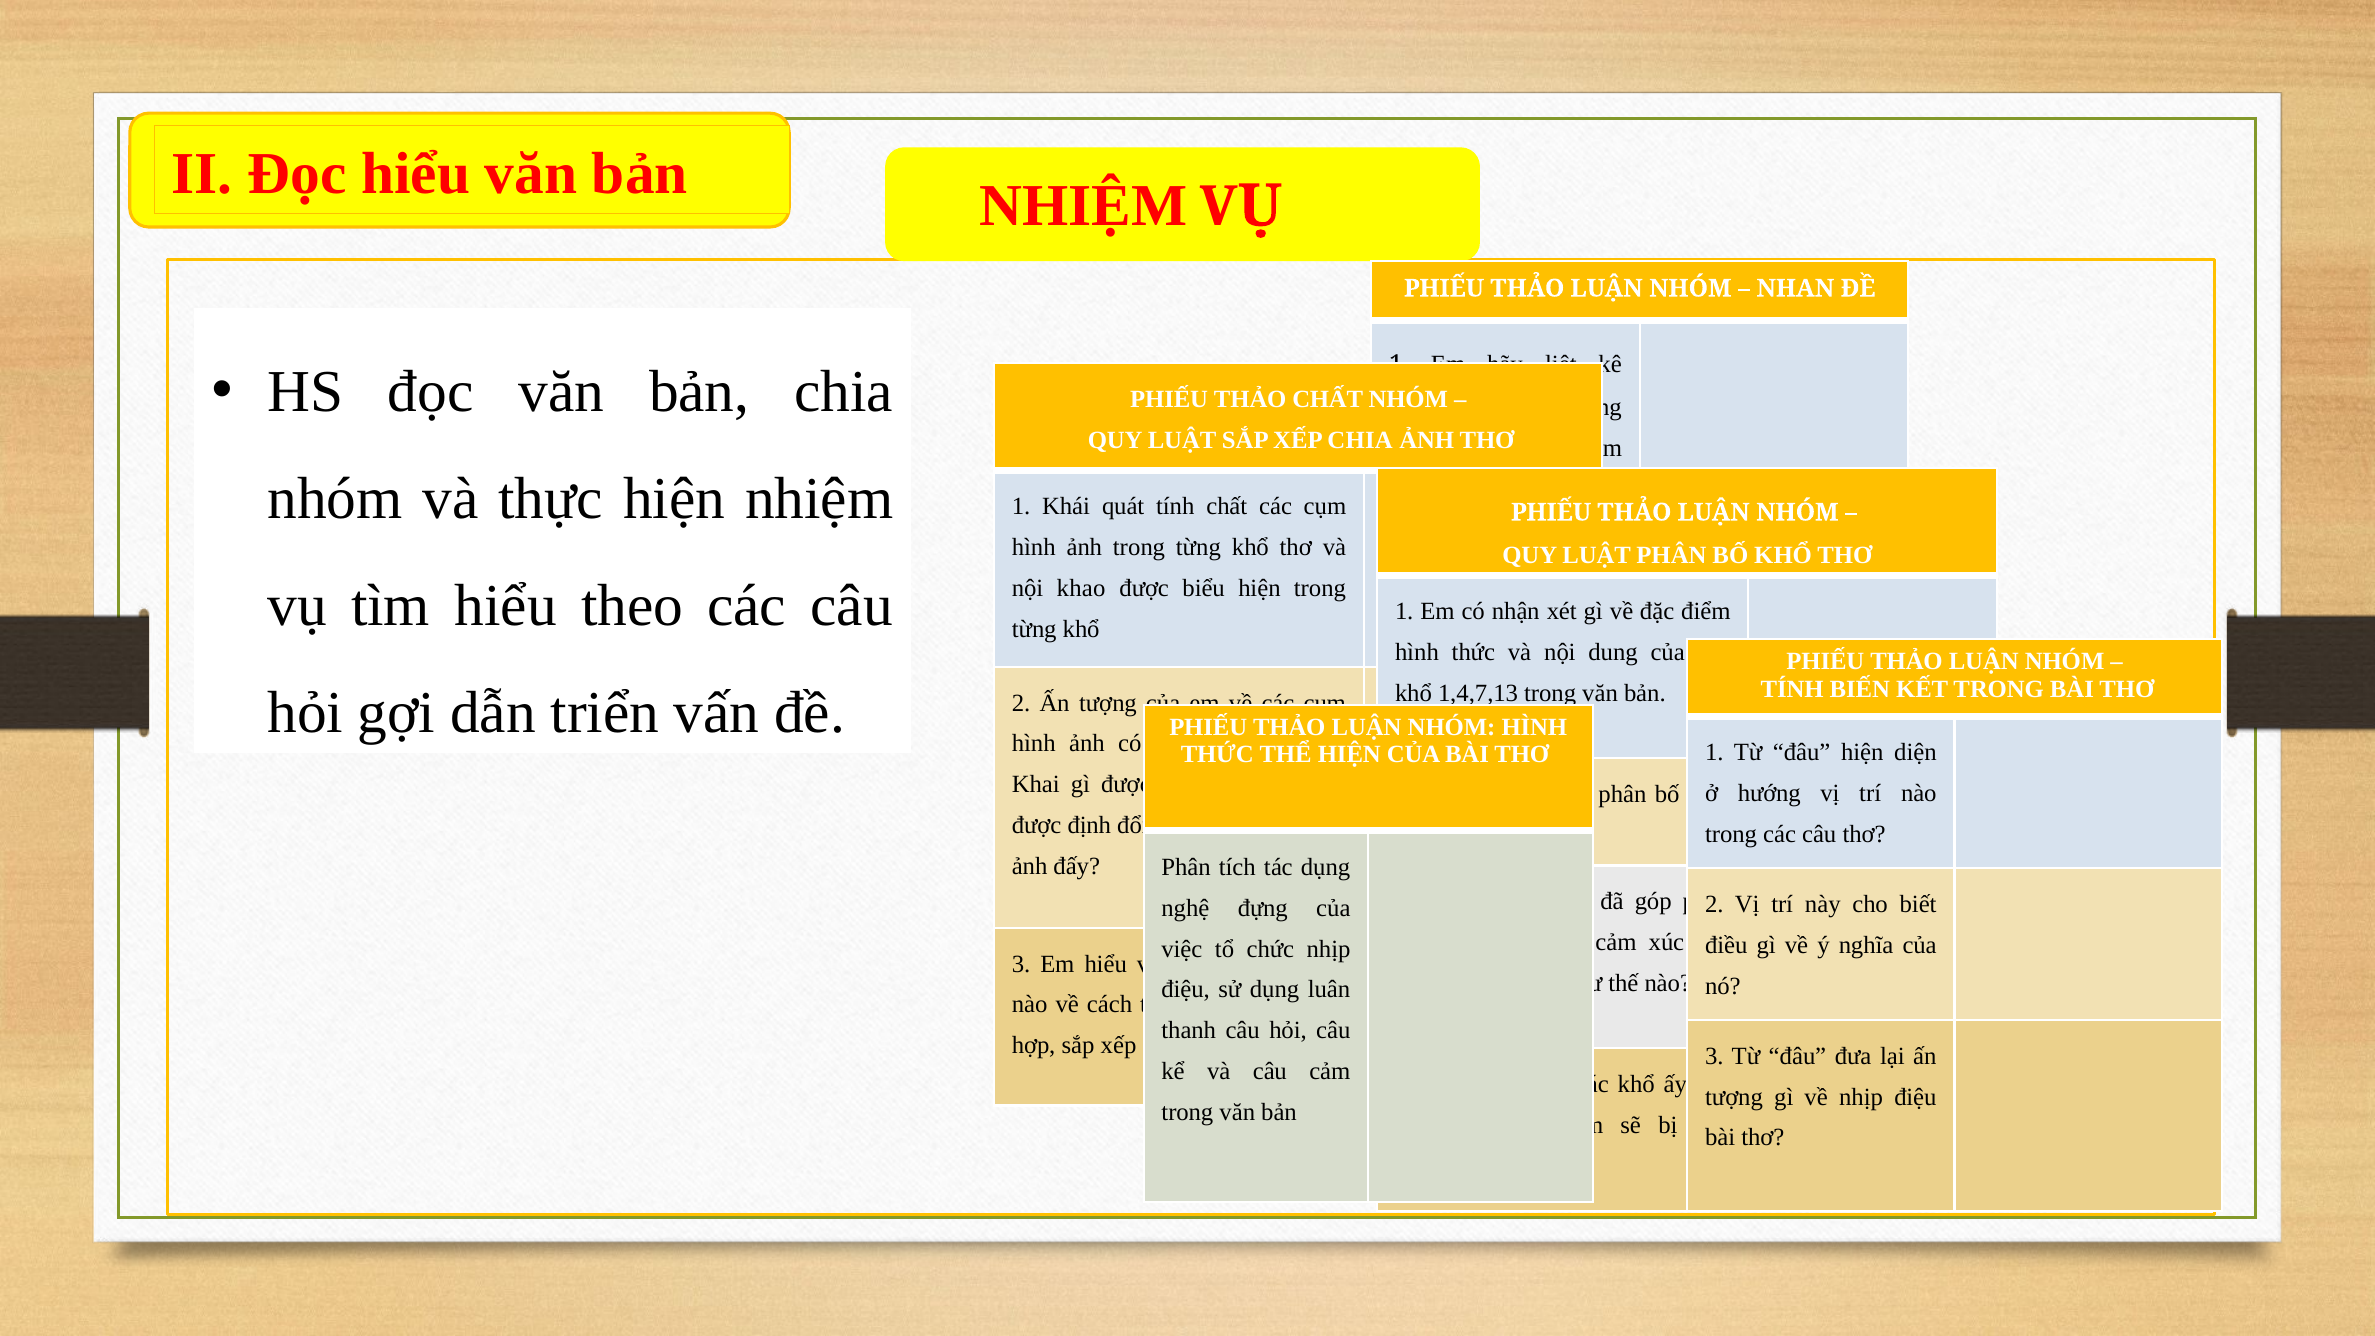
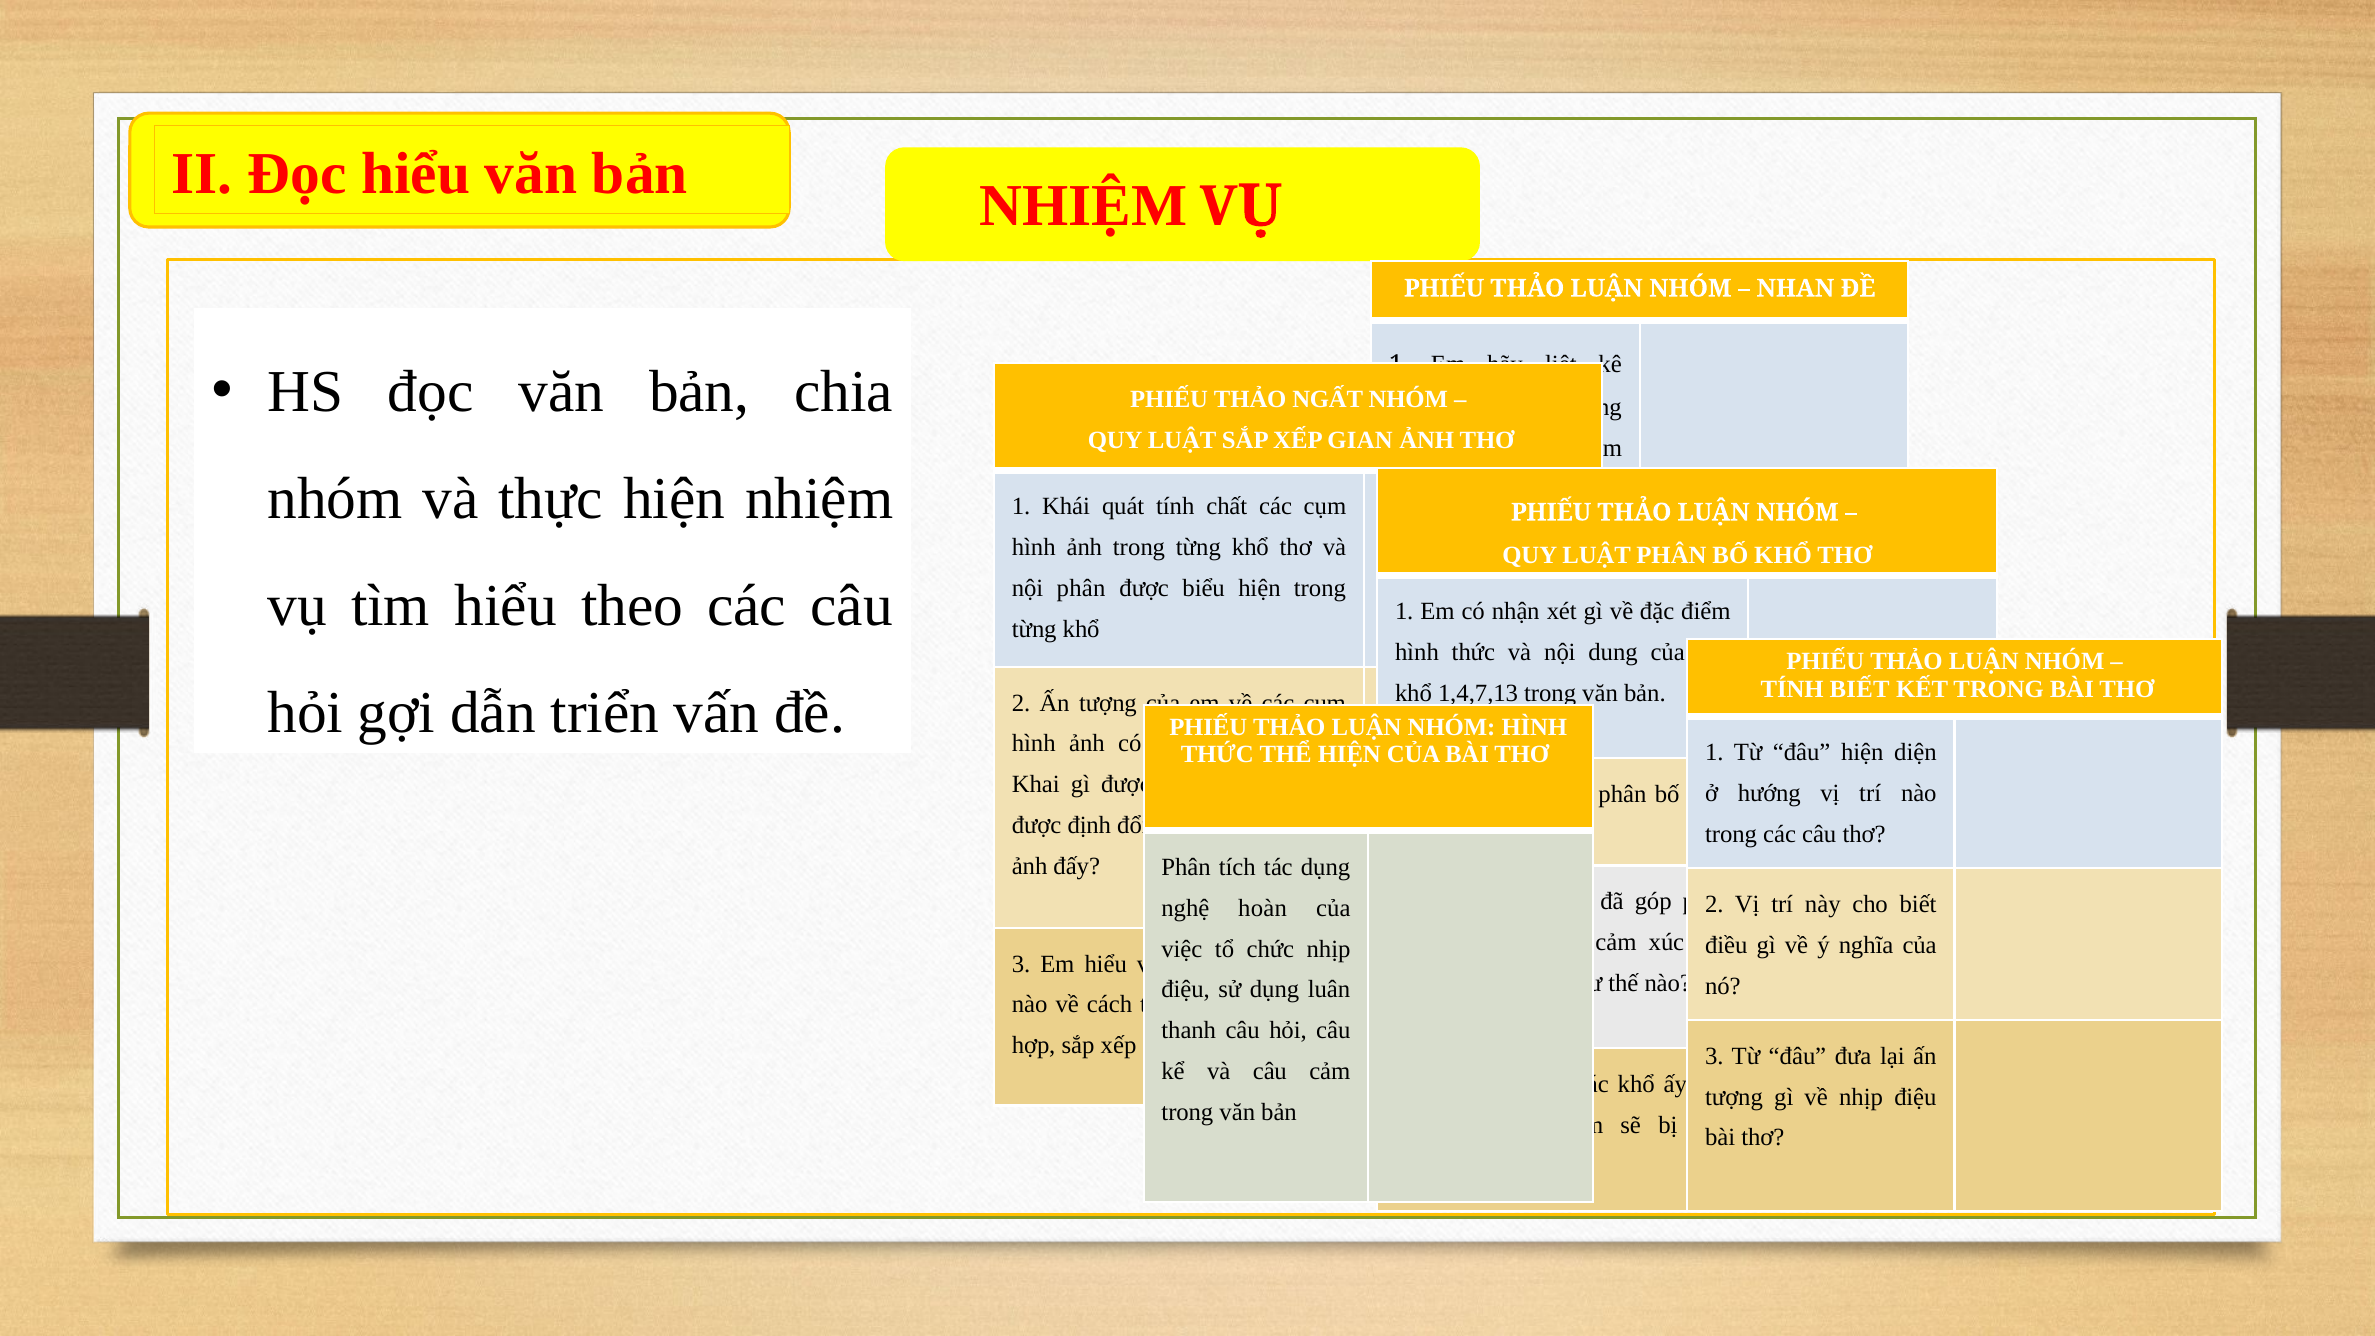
THẢO CHẤT: CHẤT -> NGẤT
XẾP CHIA: CHIA -> GIAN
nội khao: khao -> phân
TÍNH BIẾN: BIẾN -> BIẾT
đựng: đựng -> hoàn
